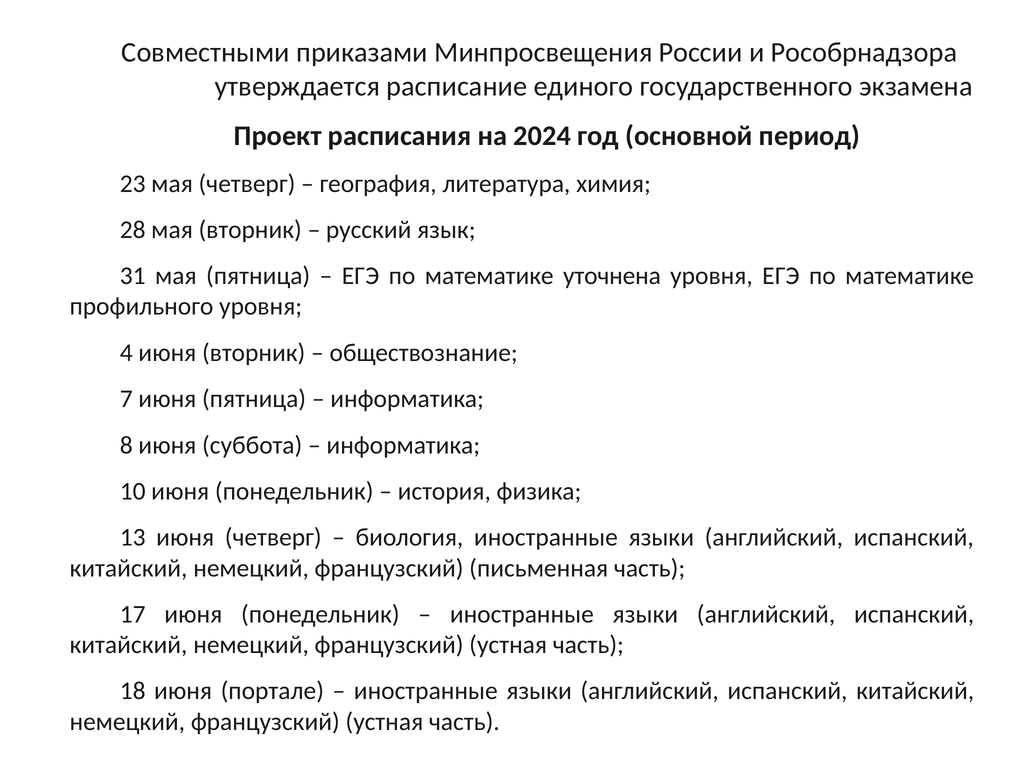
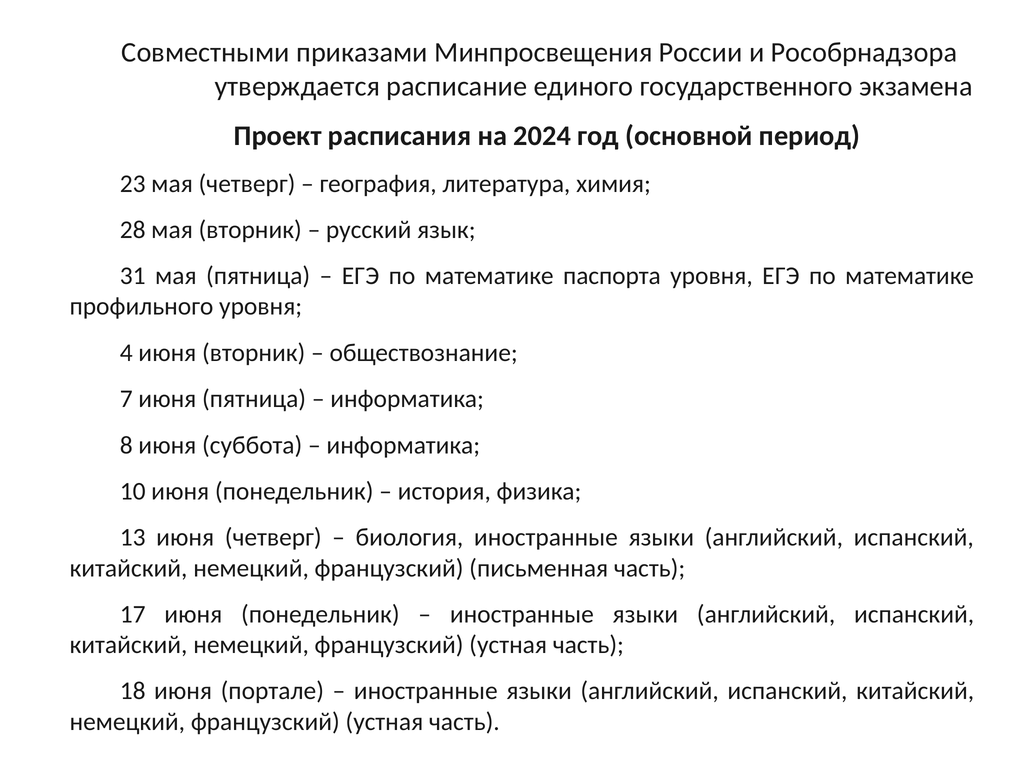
уточнена: уточнена -> паспорта
